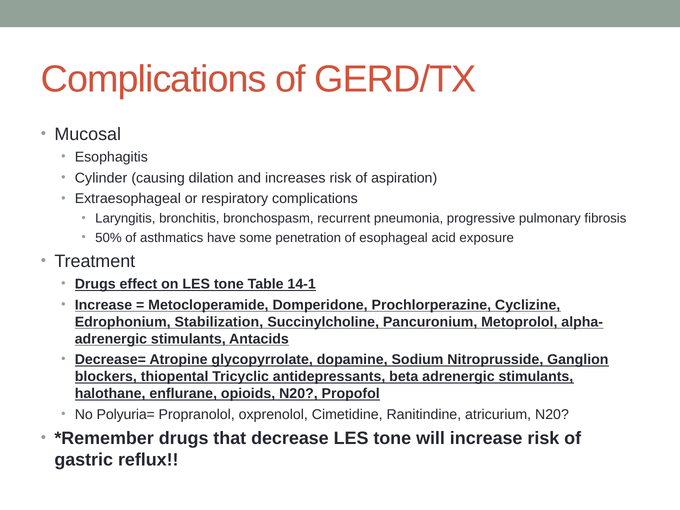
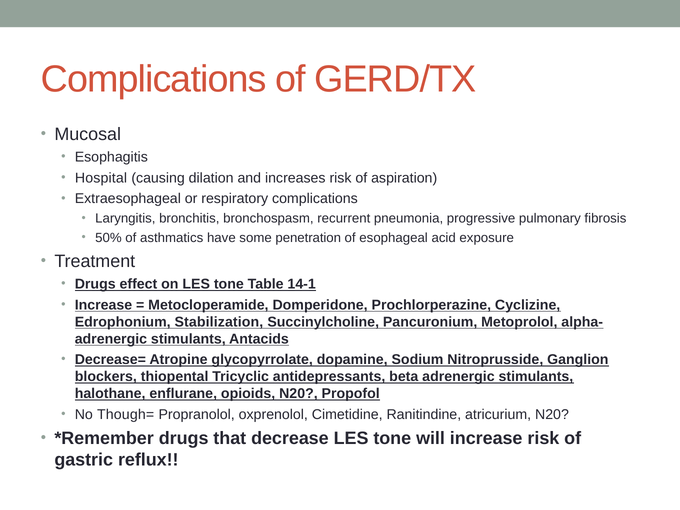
Cylinder: Cylinder -> Hospital
Polyuria=: Polyuria= -> Though=
